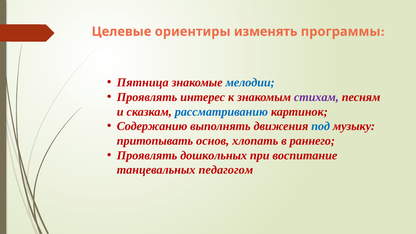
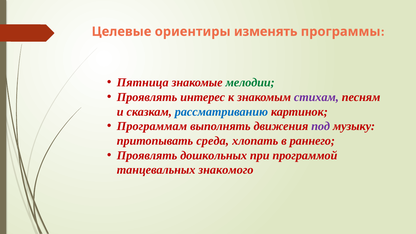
мелодии colour: blue -> green
Содержанию: Содержанию -> Программам
под colour: blue -> purple
основ: основ -> среда
воспитание: воспитание -> программой
педагогом: педагогом -> знакомого
